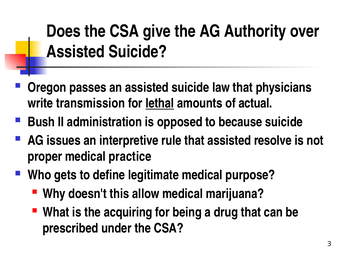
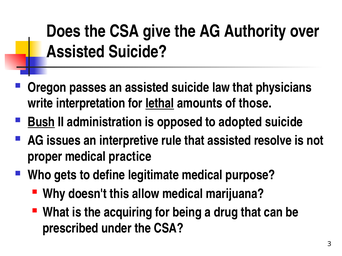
transmission: transmission -> interpretation
actual: actual -> those
Bush underline: none -> present
because: because -> adopted
